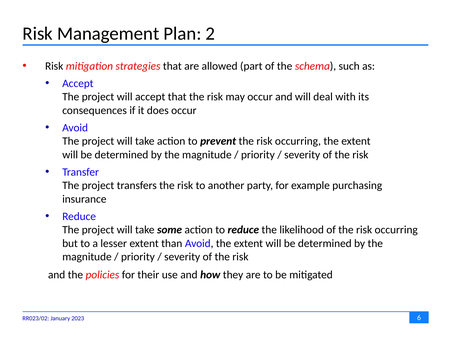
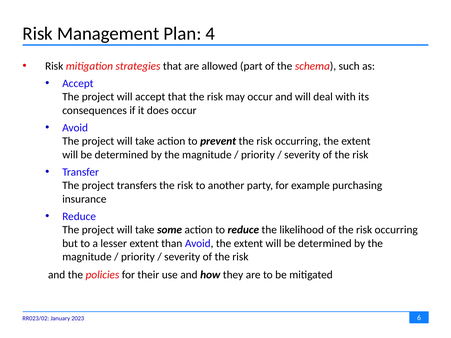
2: 2 -> 4
